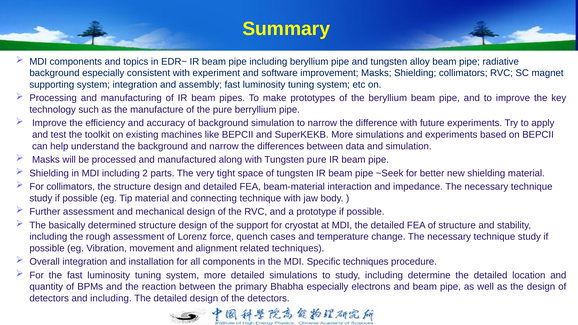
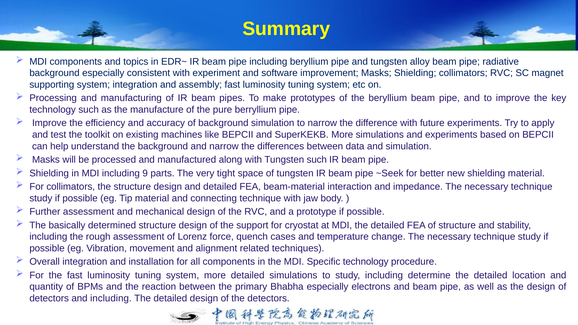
Tungsten pure: pure -> such
2: 2 -> 9
Specific techniques: techniques -> technology
